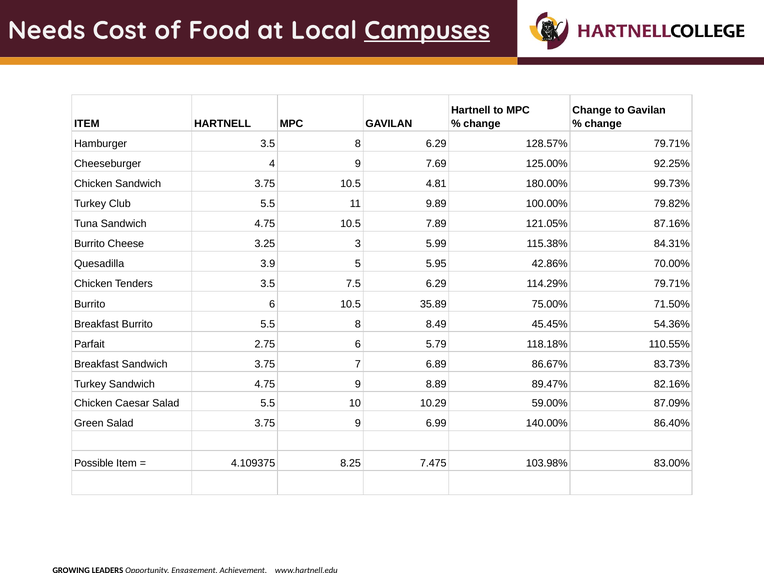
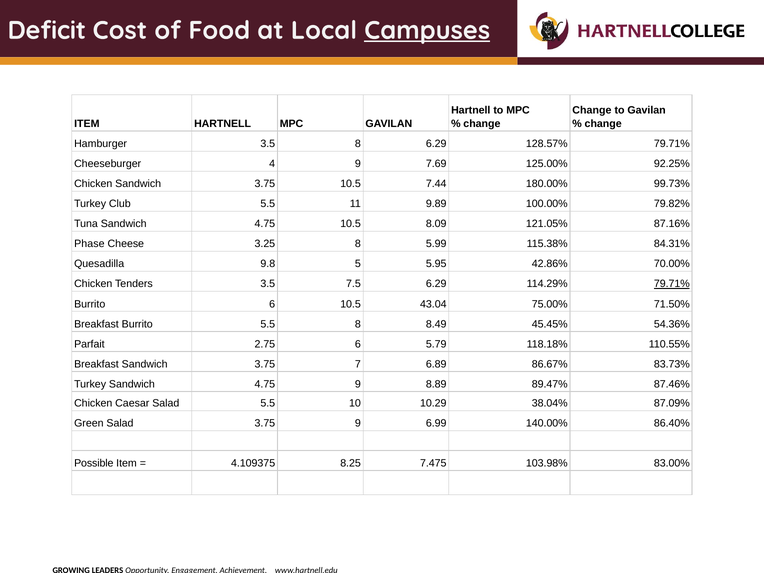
Needs: Needs -> Deficit
4.81: 4.81 -> 7.44
7.89: 7.89 -> 8.09
Burrito at (89, 244): Burrito -> Phase
3.25 3: 3 -> 8
3.9: 3.9 -> 9.8
79.71% at (672, 284) underline: none -> present
35.89: 35.89 -> 43.04
82.16%: 82.16% -> 87.46%
59.00%: 59.00% -> 38.04%
